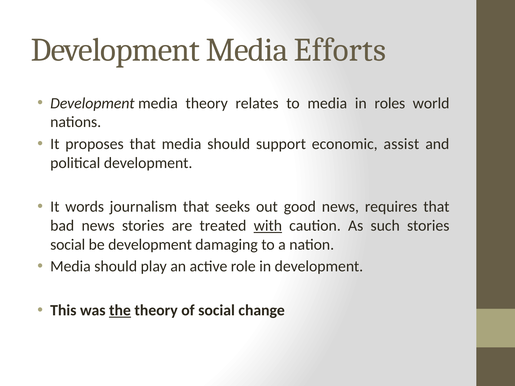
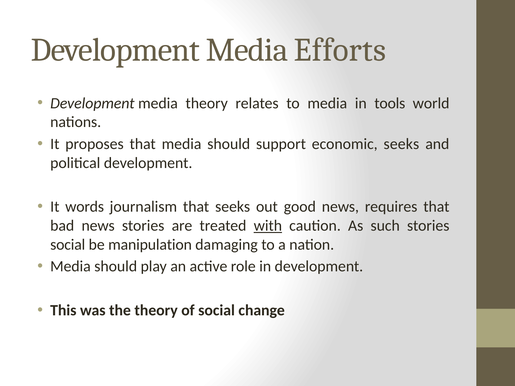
roles: roles -> tools
economic assist: assist -> seeks
be development: development -> manipulation
the underline: present -> none
